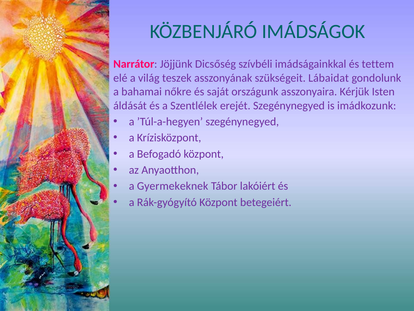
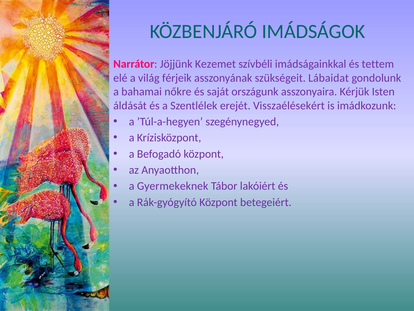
Dicsőség: Dicsőség -> Kezemet
teszek: teszek -> férjeik
erejét Szegénynegyed: Szegénynegyed -> Visszaélésekért
